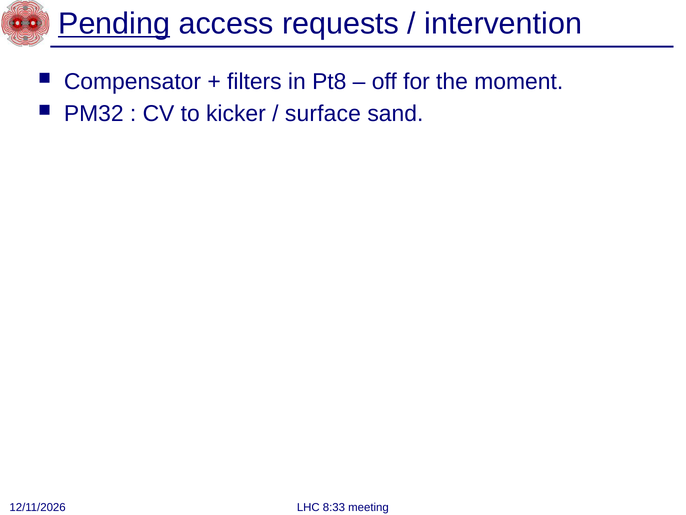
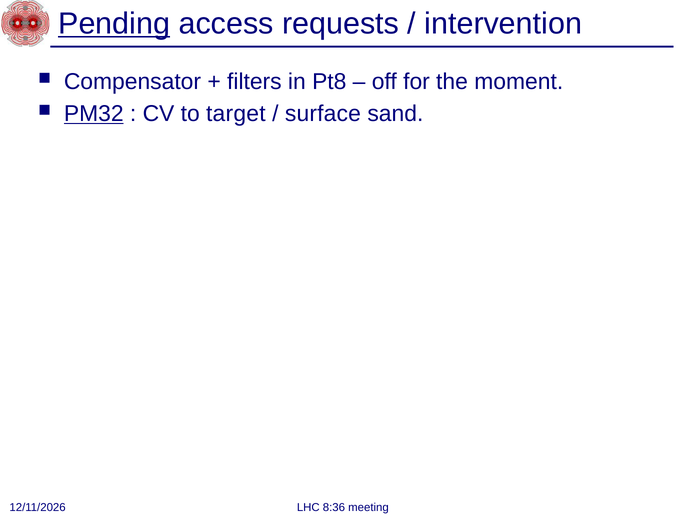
PM32 underline: none -> present
kicker: kicker -> target
8:33: 8:33 -> 8:36
